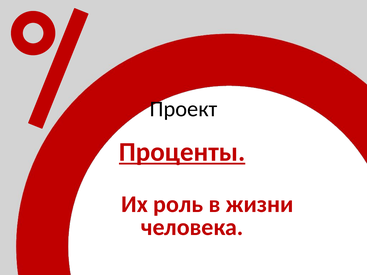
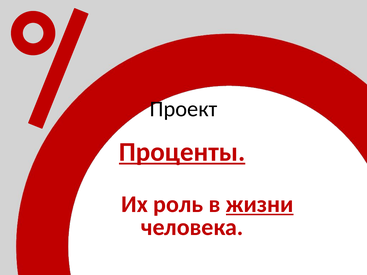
жизни underline: none -> present
